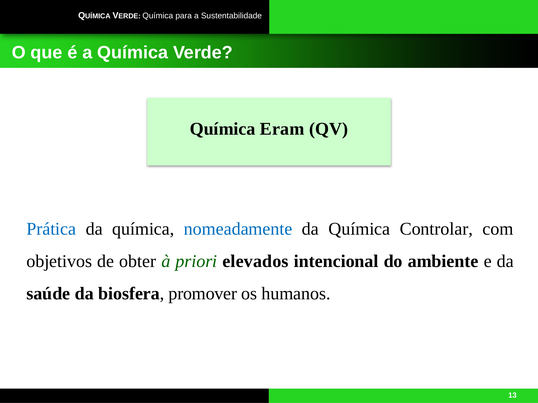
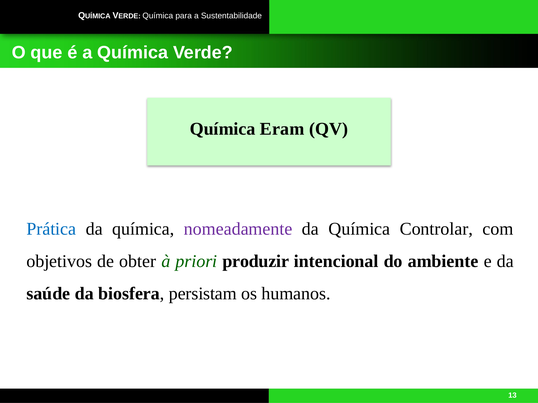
nomeadamente colour: blue -> purple
elevados: elevados -> produzir
promover: promover -> persistam
